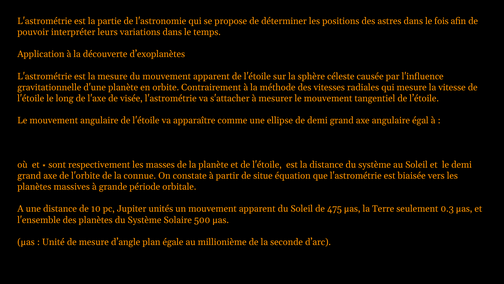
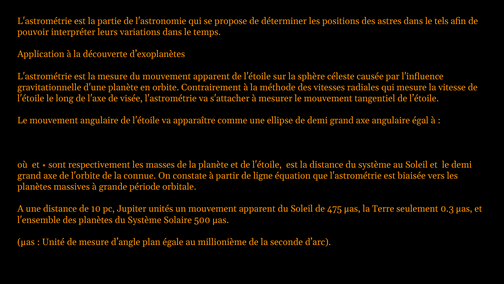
fois: fois -> tels
situe: situe -> ligne
